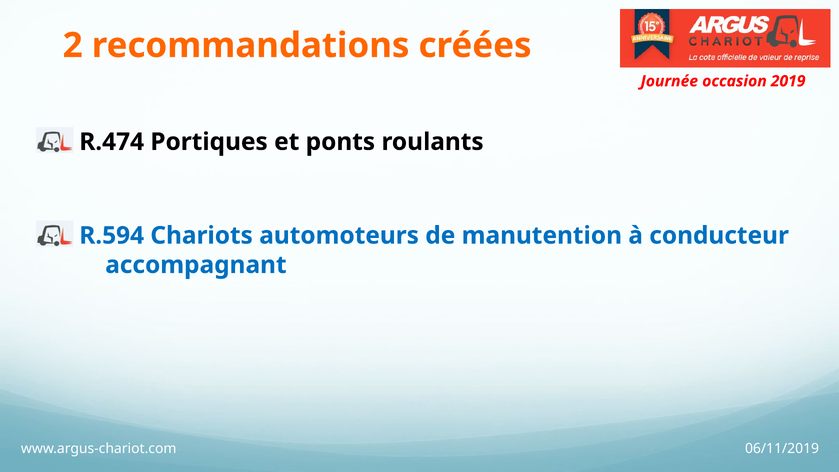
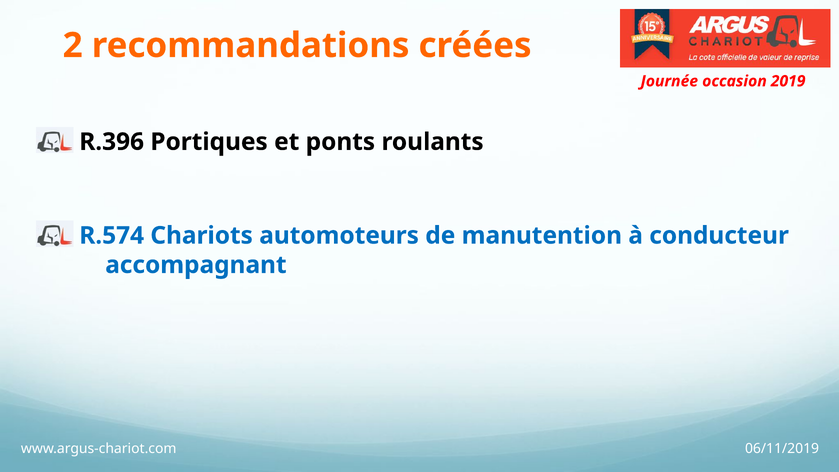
R.474: R.474 -> R.396
R.594: R.594 -> R.574
